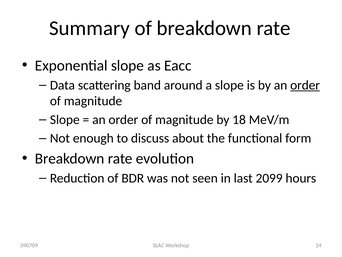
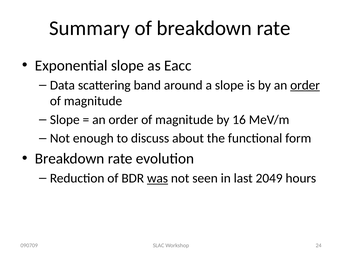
18: 18 -> 16
was underline: none -> present
2099: 2099 -> 2049
